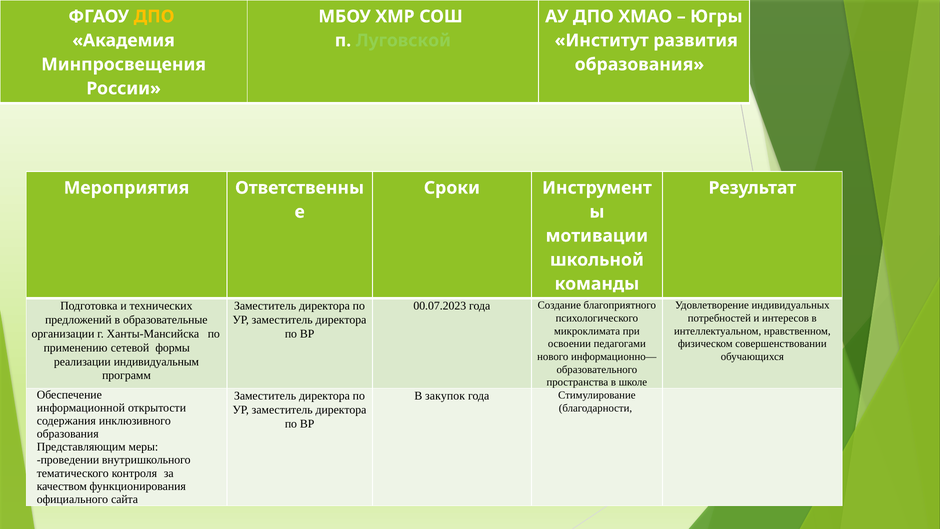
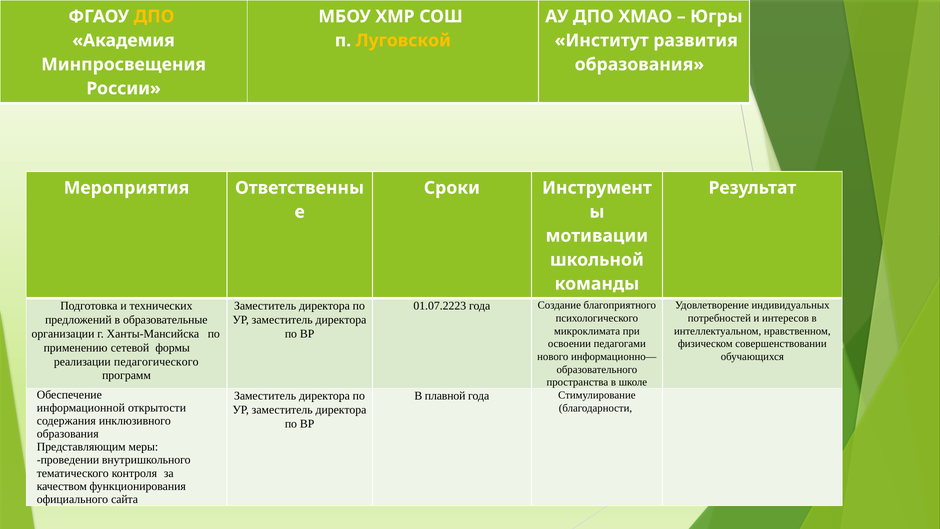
Луговской colour: light green -> yellow
00.07.2023: 00.07.2023 -> 01.07.2223
индивидуальным: индивидуальным -> педагогического
закупок: закупок -> плавной
